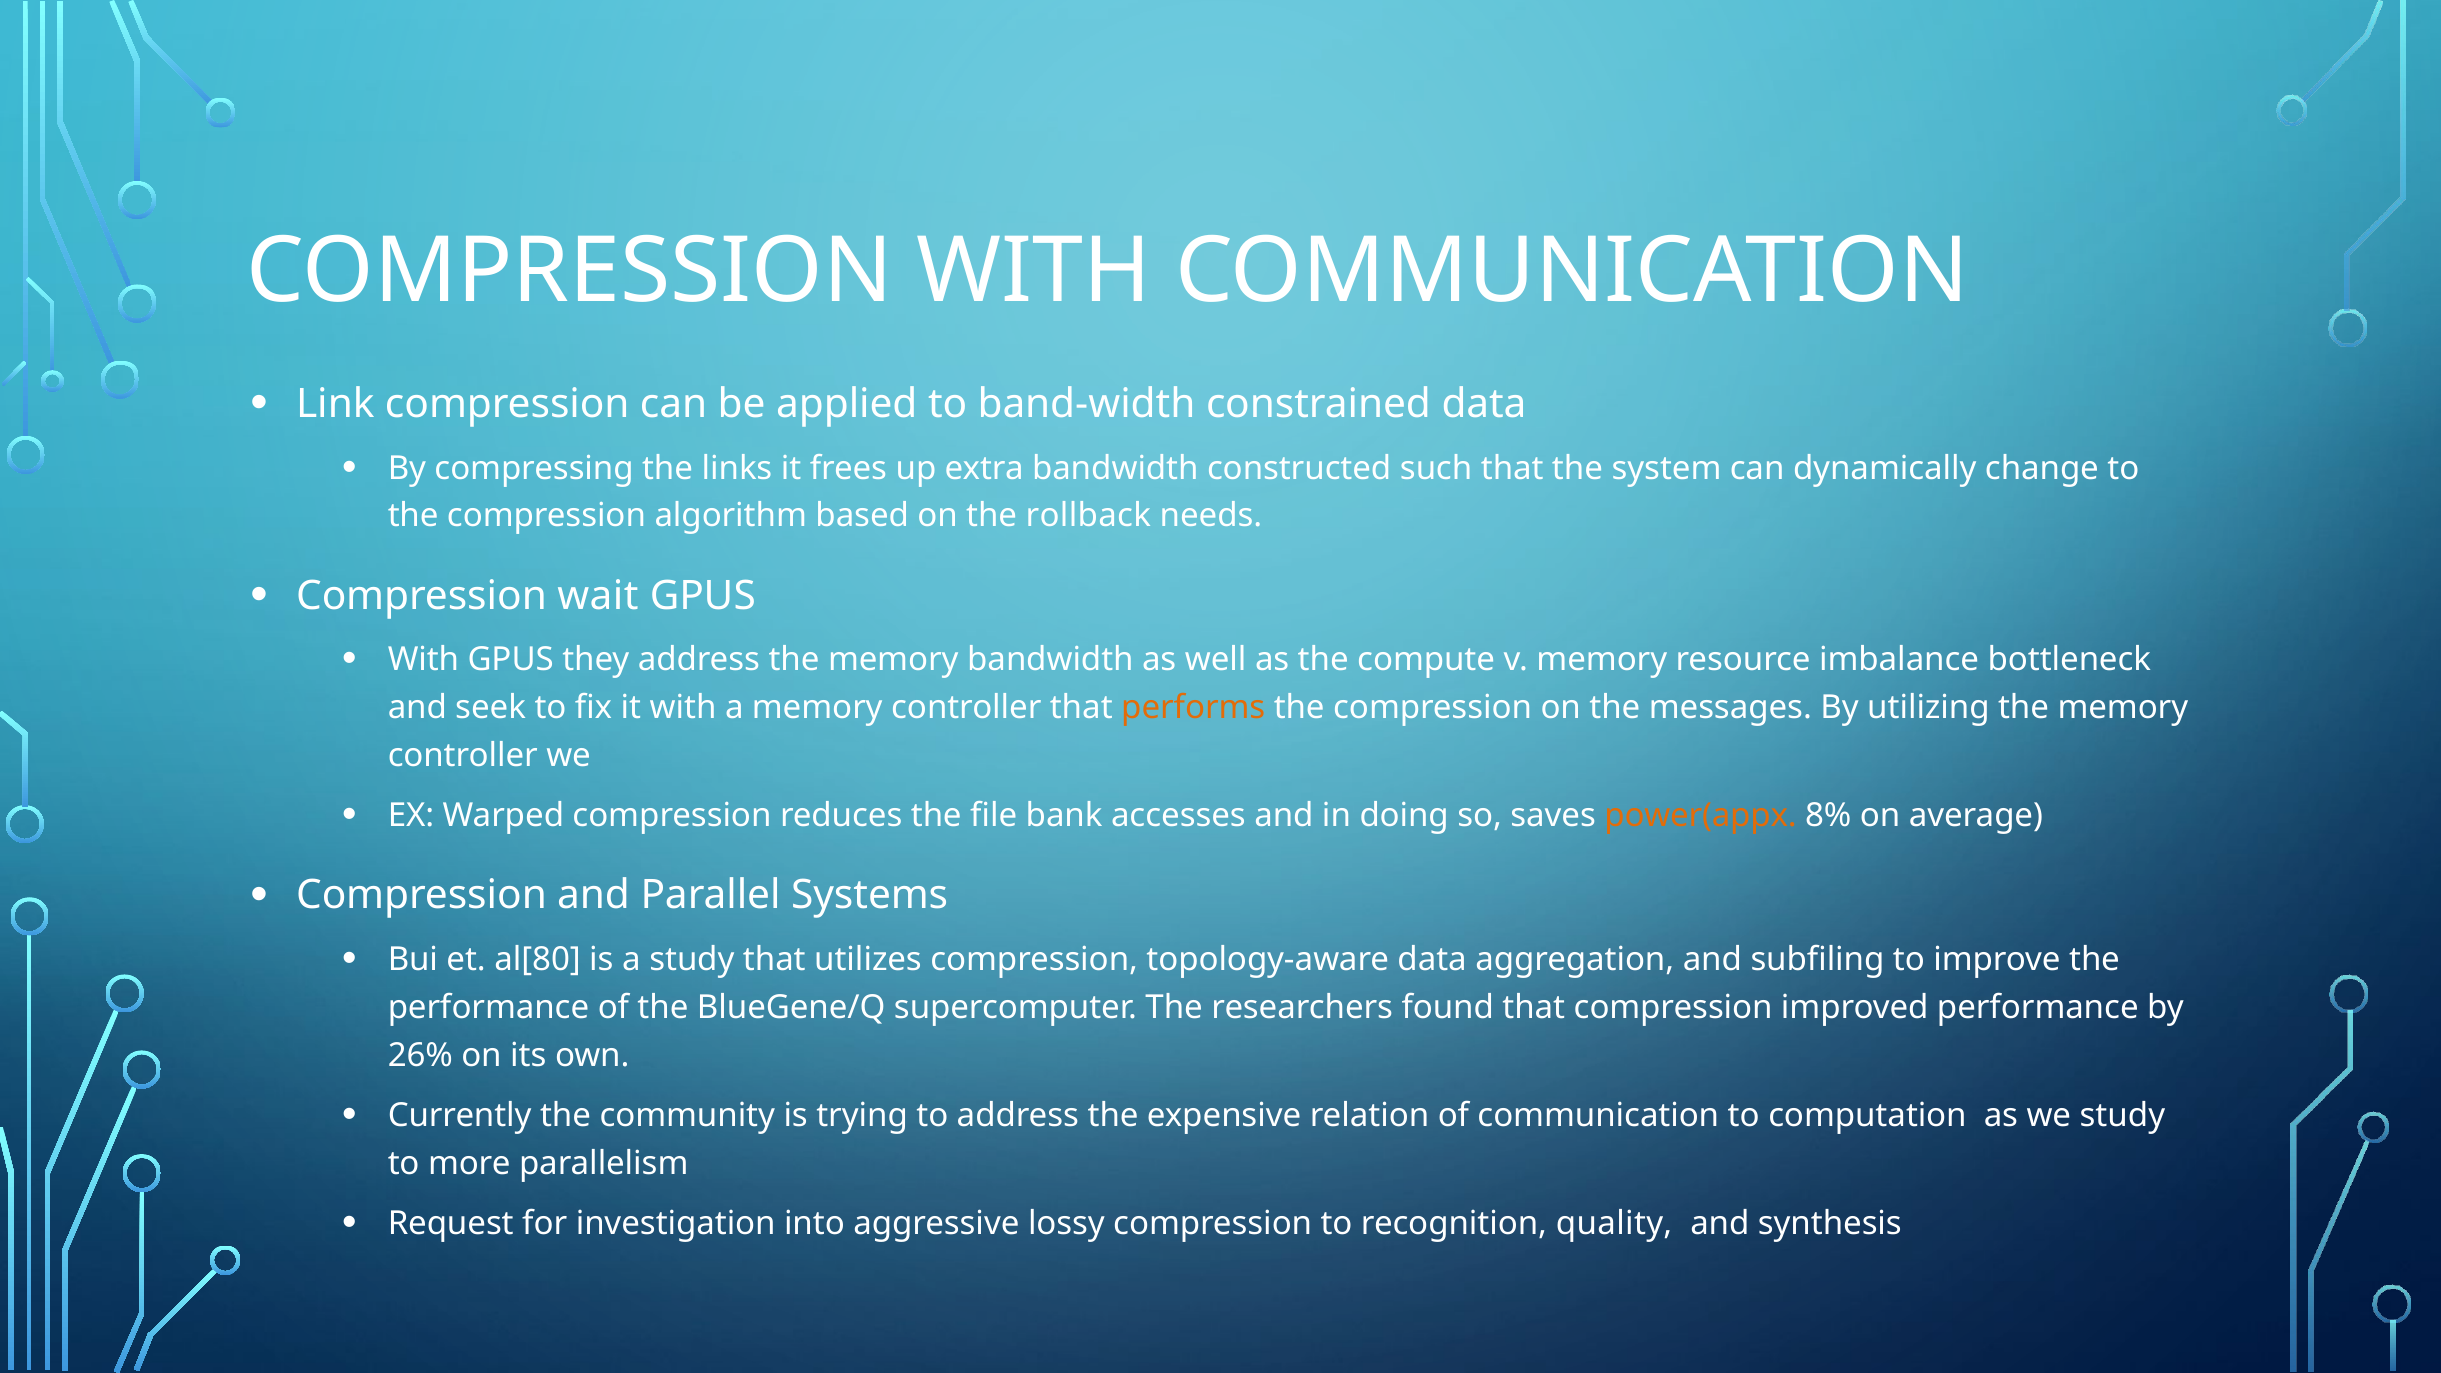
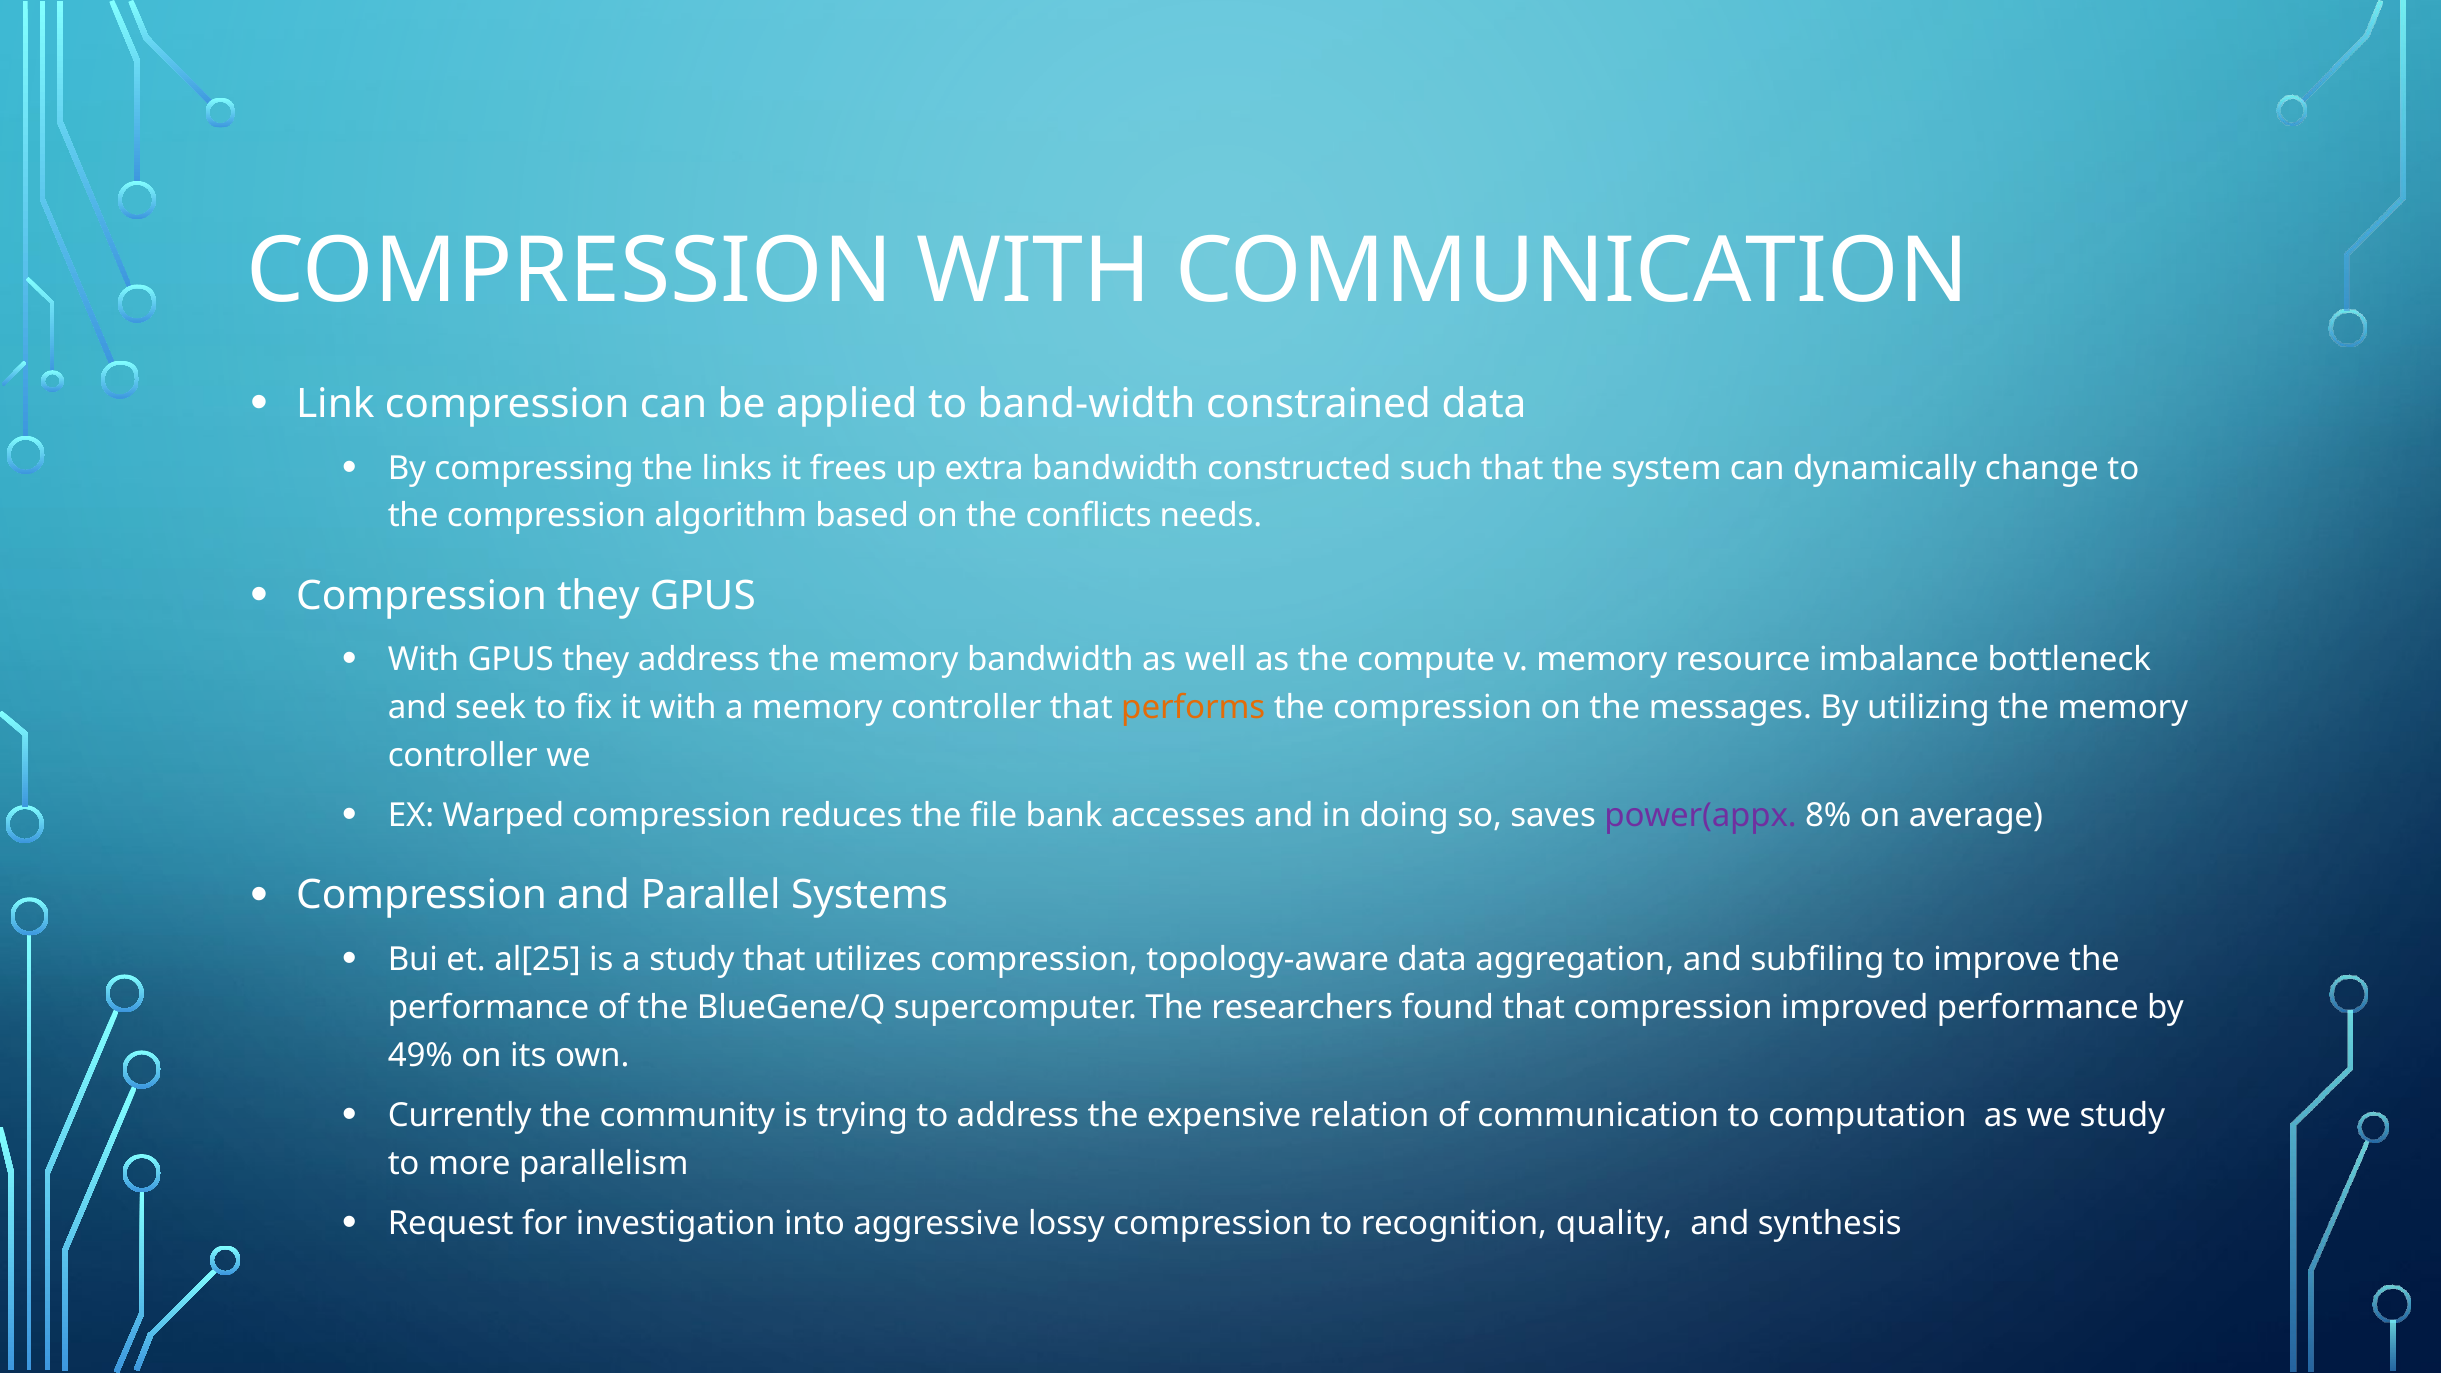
rollback: rollback -> conflicts
Compression wait: wait -> they
power(appx colour: orange -> purple
al[80: al[80 -> al[25
26%: 26% -> 49%
